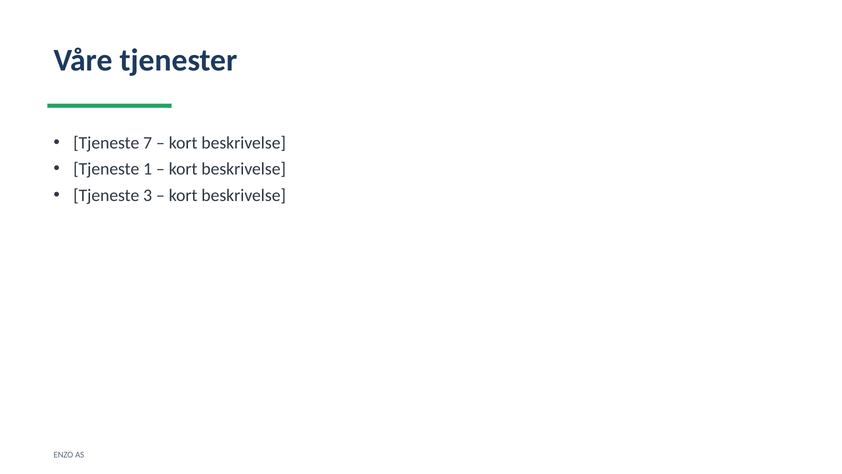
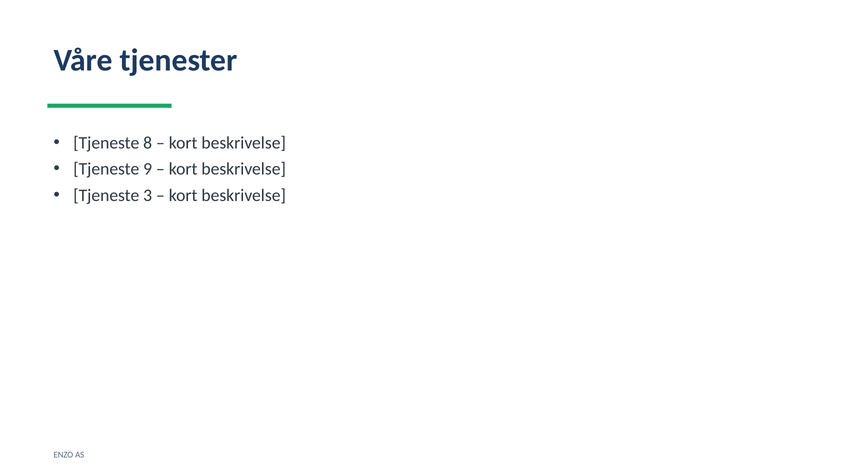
7: 7 -> 8
1: 1 -> 9
